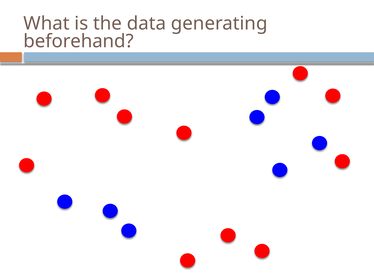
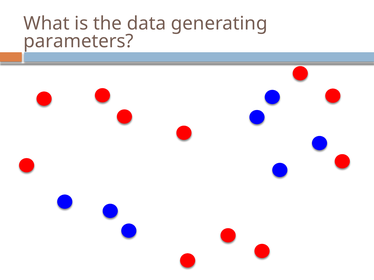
beforehand: beforehand -> parameters
